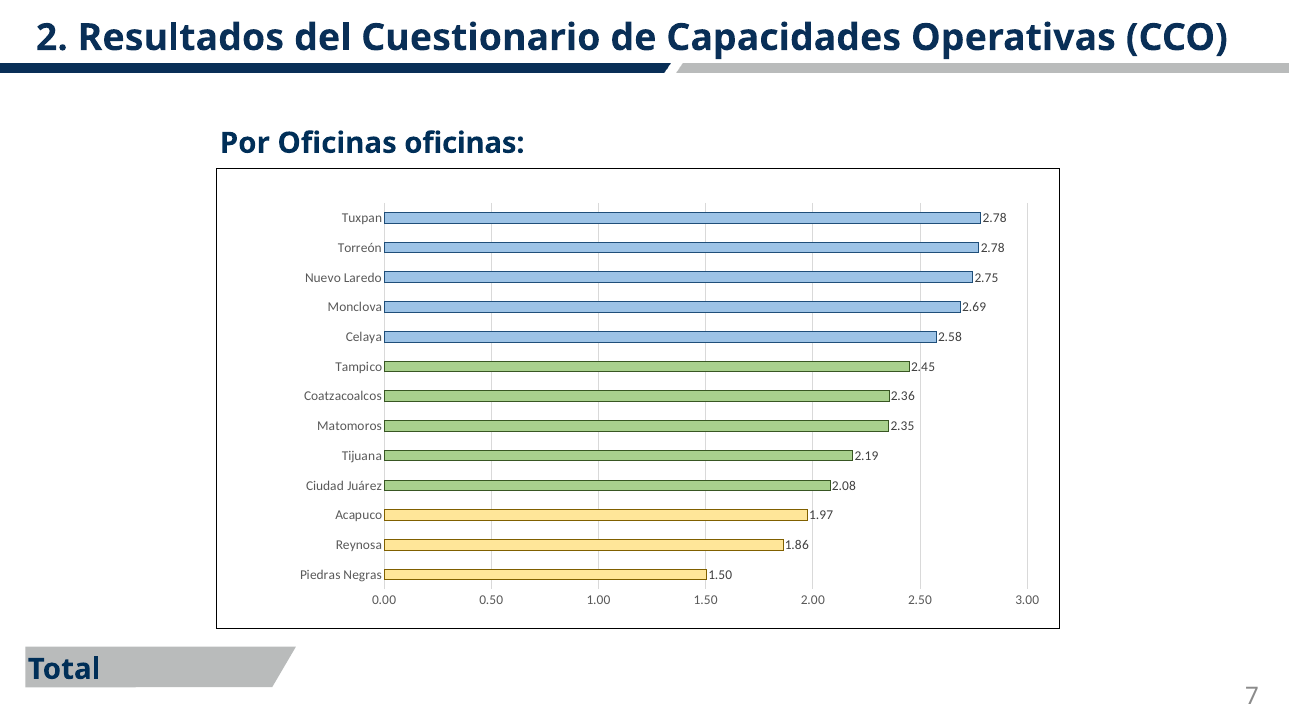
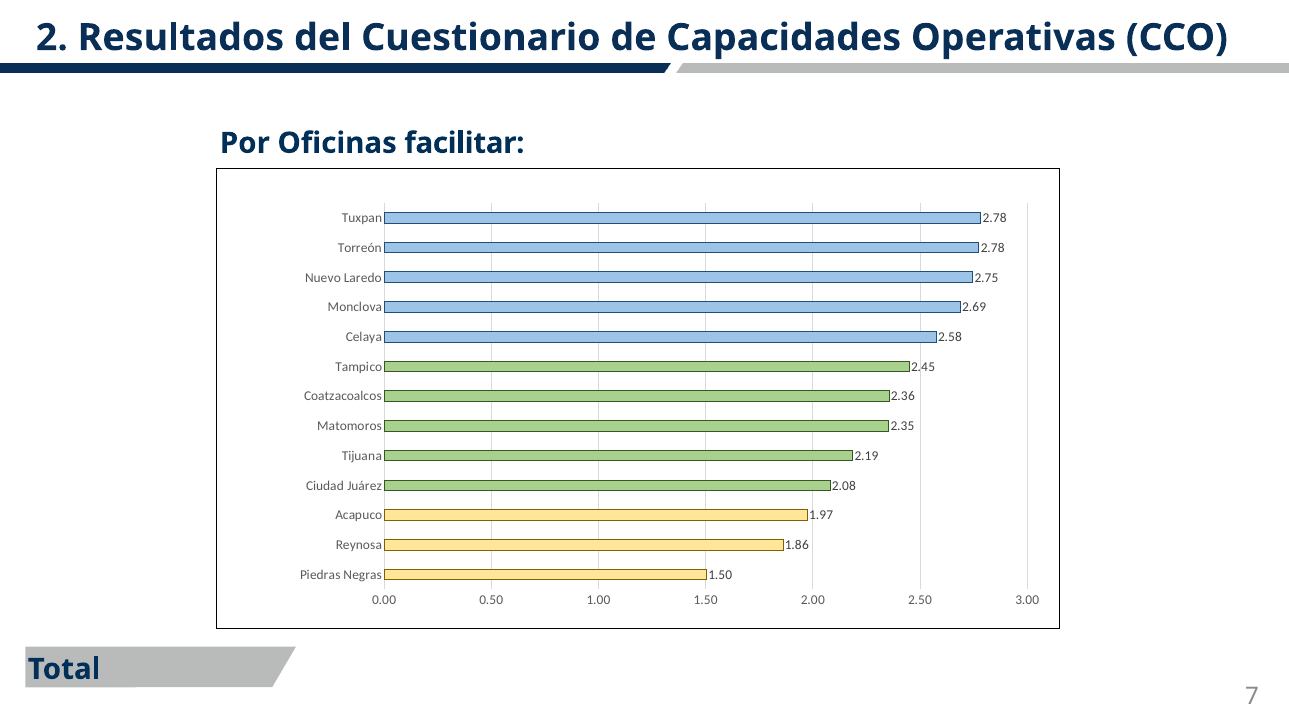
Oficinas oficinas: oficinas -> facilitar
